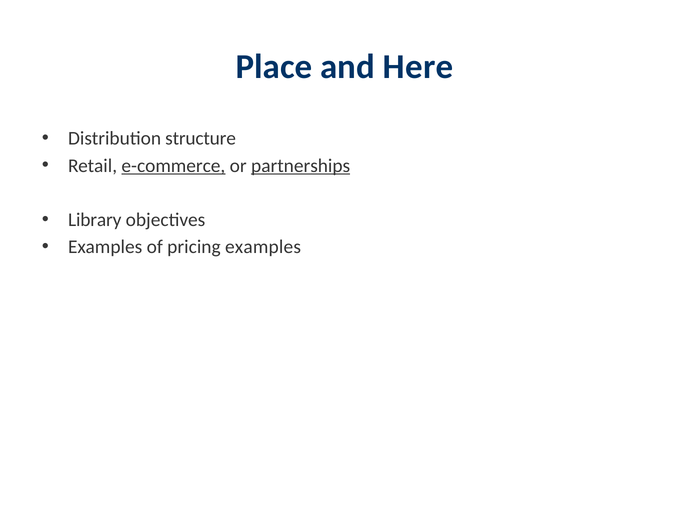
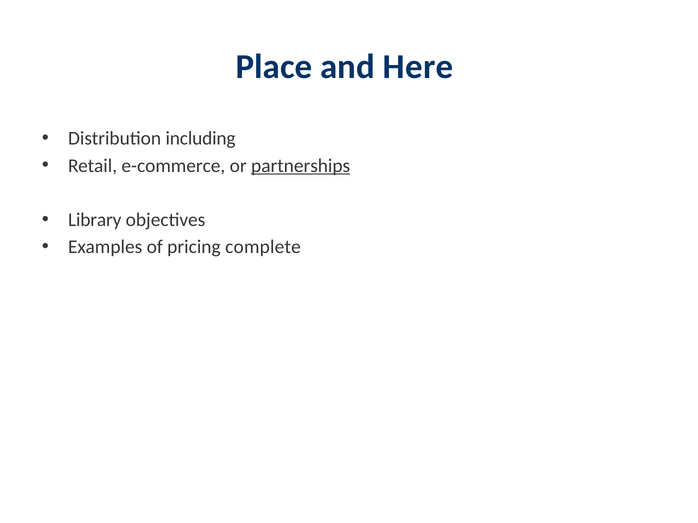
structure: structure -> including
e-commerce underline: present -> none
pricing examples: examples -> complete
